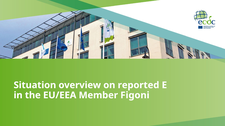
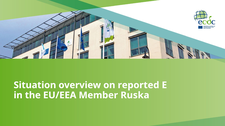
Figoni: Figoni -> Ruska
